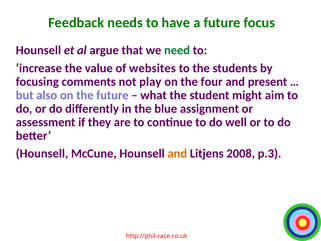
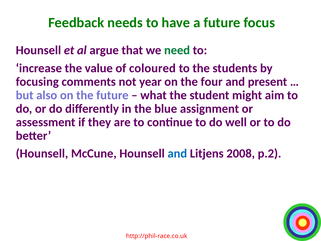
websites: websites -> coloured
play: play -> year
and at (177, 153) colour: orange -> blue
p.3: p.3 -> p.2
